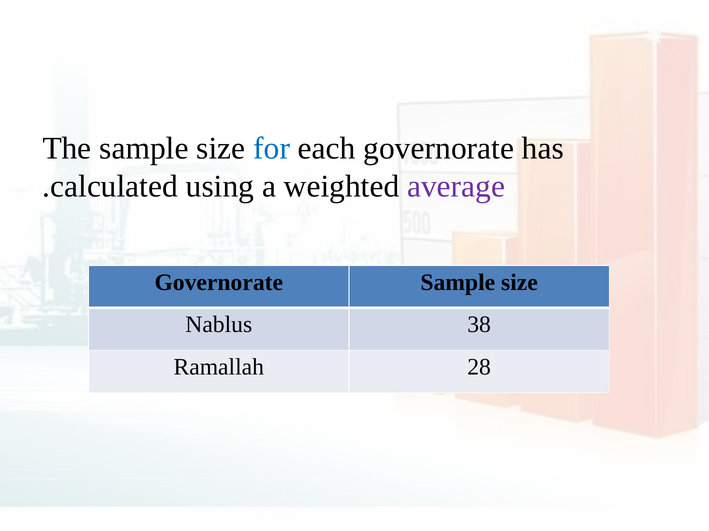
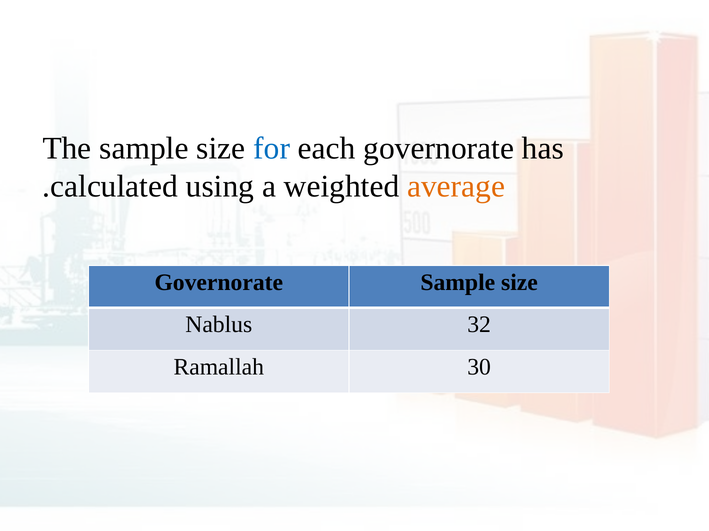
average colour: purple -> orange
38: 38 -> 32
28: 28 -> 30
